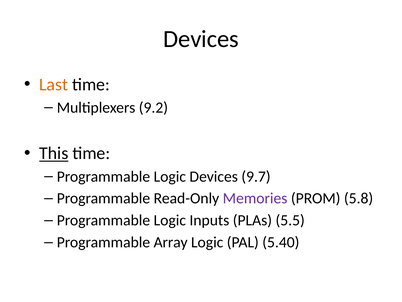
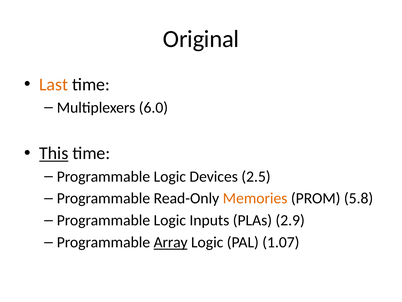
Devices at (201, 39): Devices -> Original
9.2: 9.2 -> 6.0
9.7: 9.7 -> 2.5
Memories colour: purple -> orange
5.5: 5.5 -> 2.9
Array underline: none -> present
5.40: 5.40 -> 1.07
